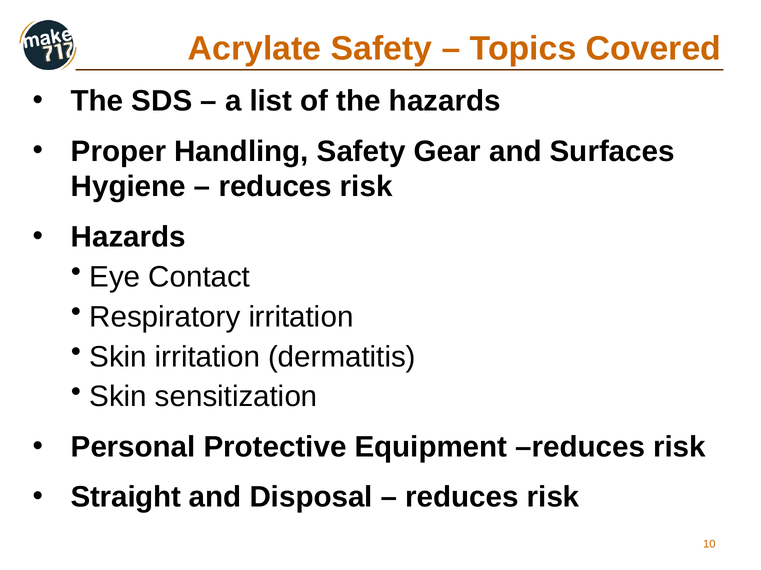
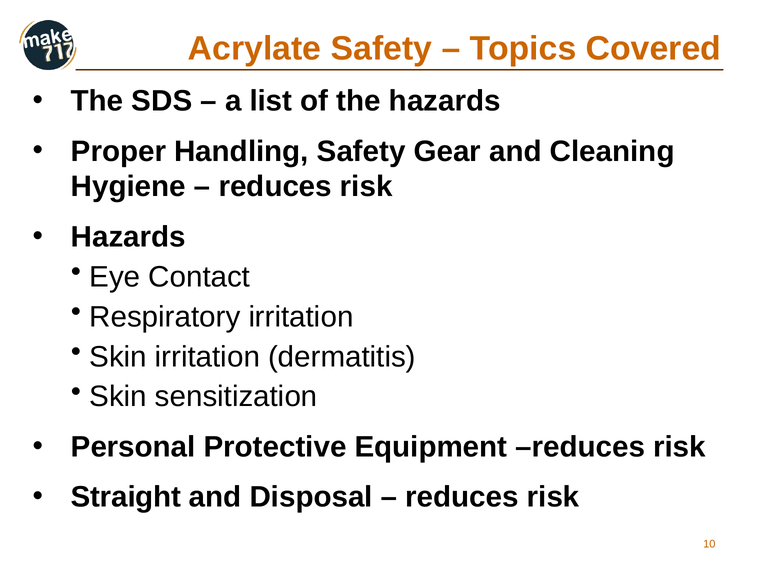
Surfaces: Surfaces -> Cleaning
